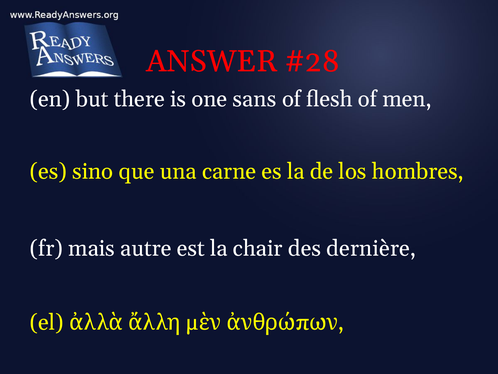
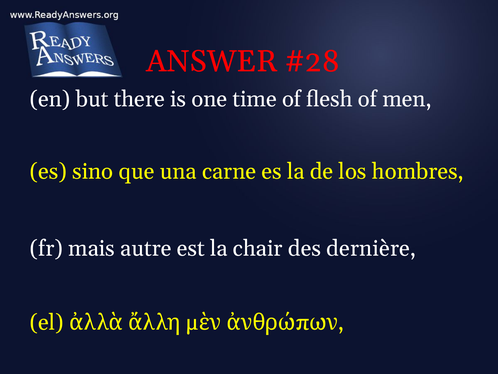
sans: sans -> time
